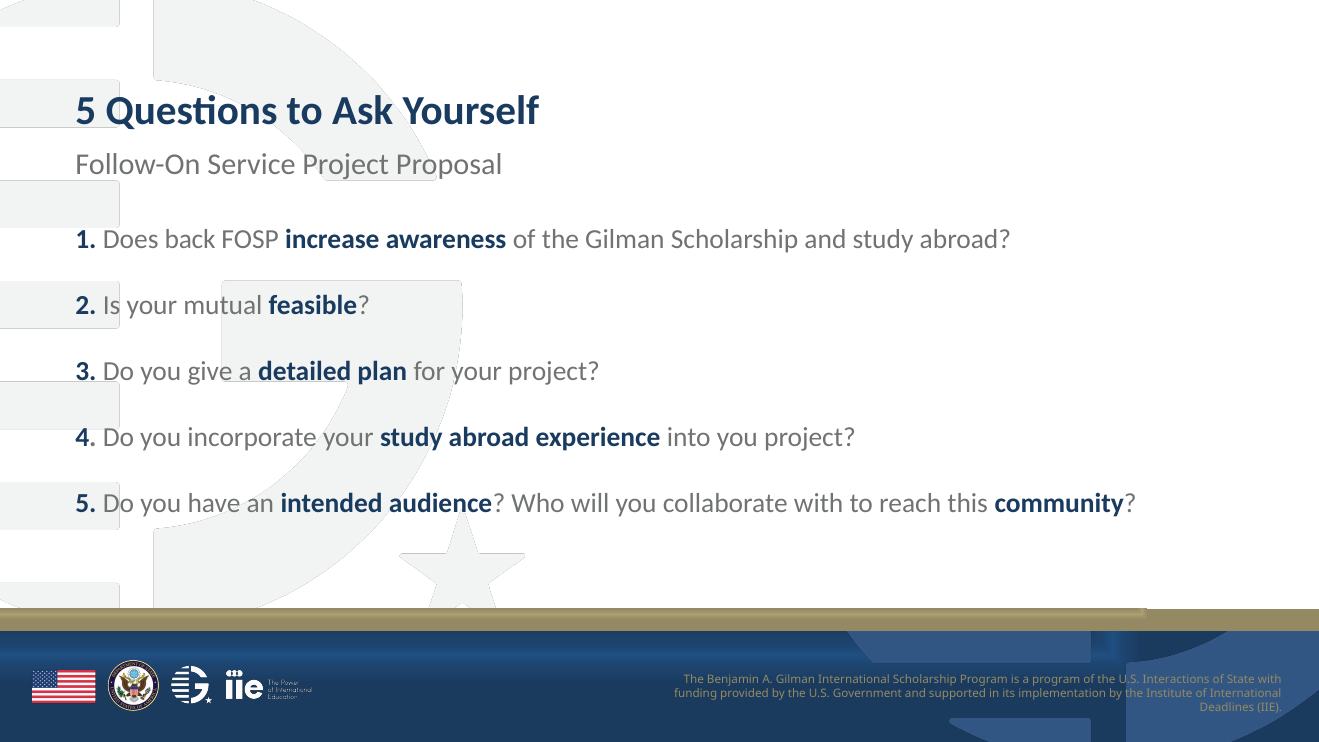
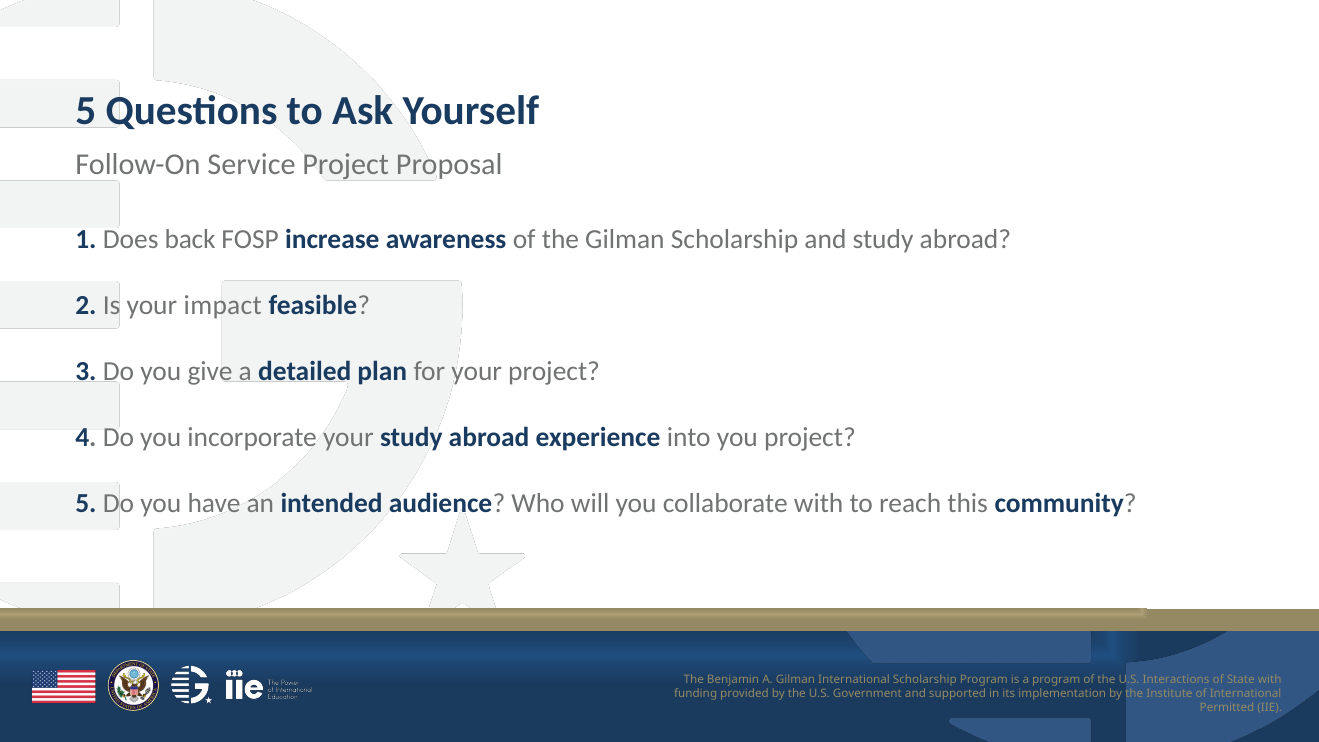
mutual: mutual -> impact
Deadlines: Deadlines -> Permitted
